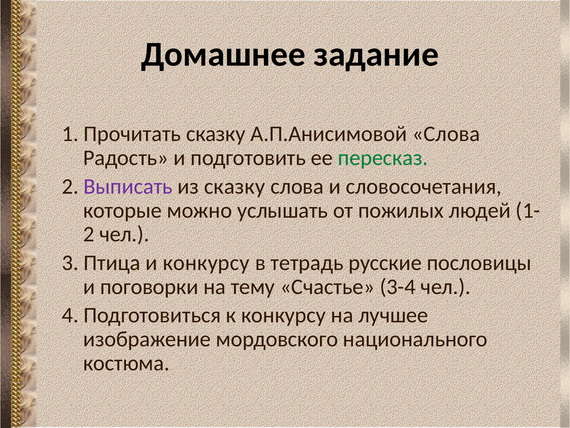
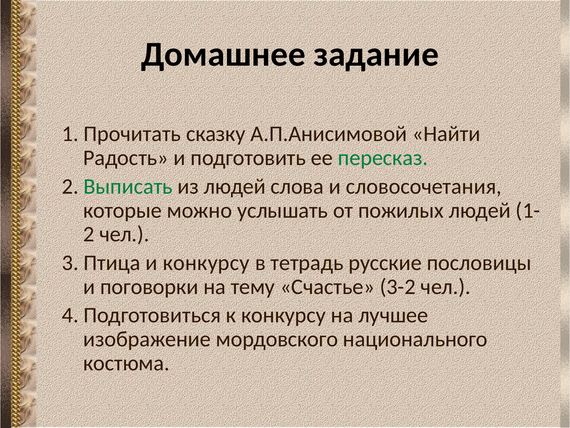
А.П.Анисимовой Слова: Слова -> Найти
Выписать colour: purple -> green
из сказку: сказку -> людей
3-4: 3-4 -> 3-2
